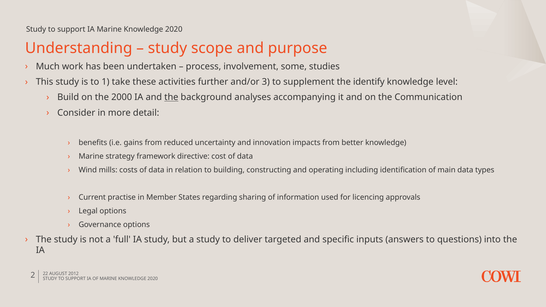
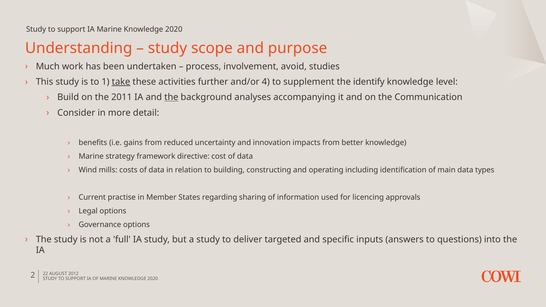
some: some -> avoid
take underline: none -> present
3: 3 -> 4
2000: 2000 -> 2011
